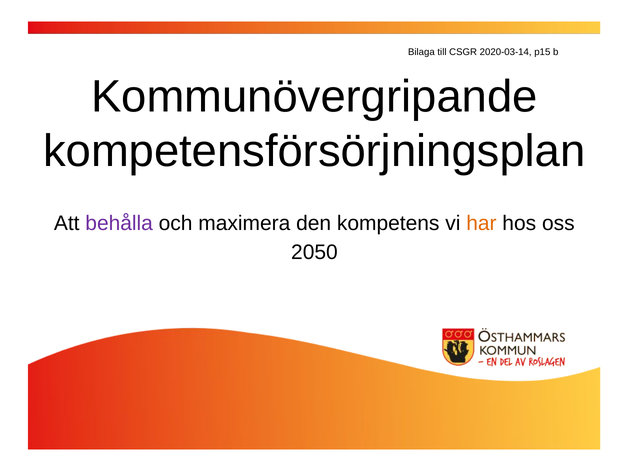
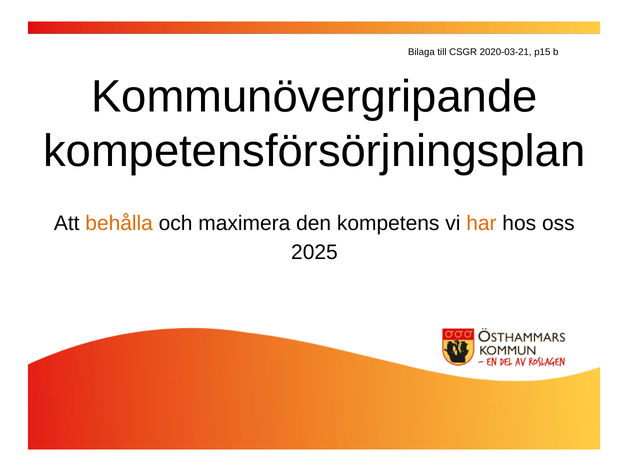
2020-03-14: 2020-03-14 -> 2020-03-21
behålla colour: purple -> orange
2050: 2050 -> 2025
